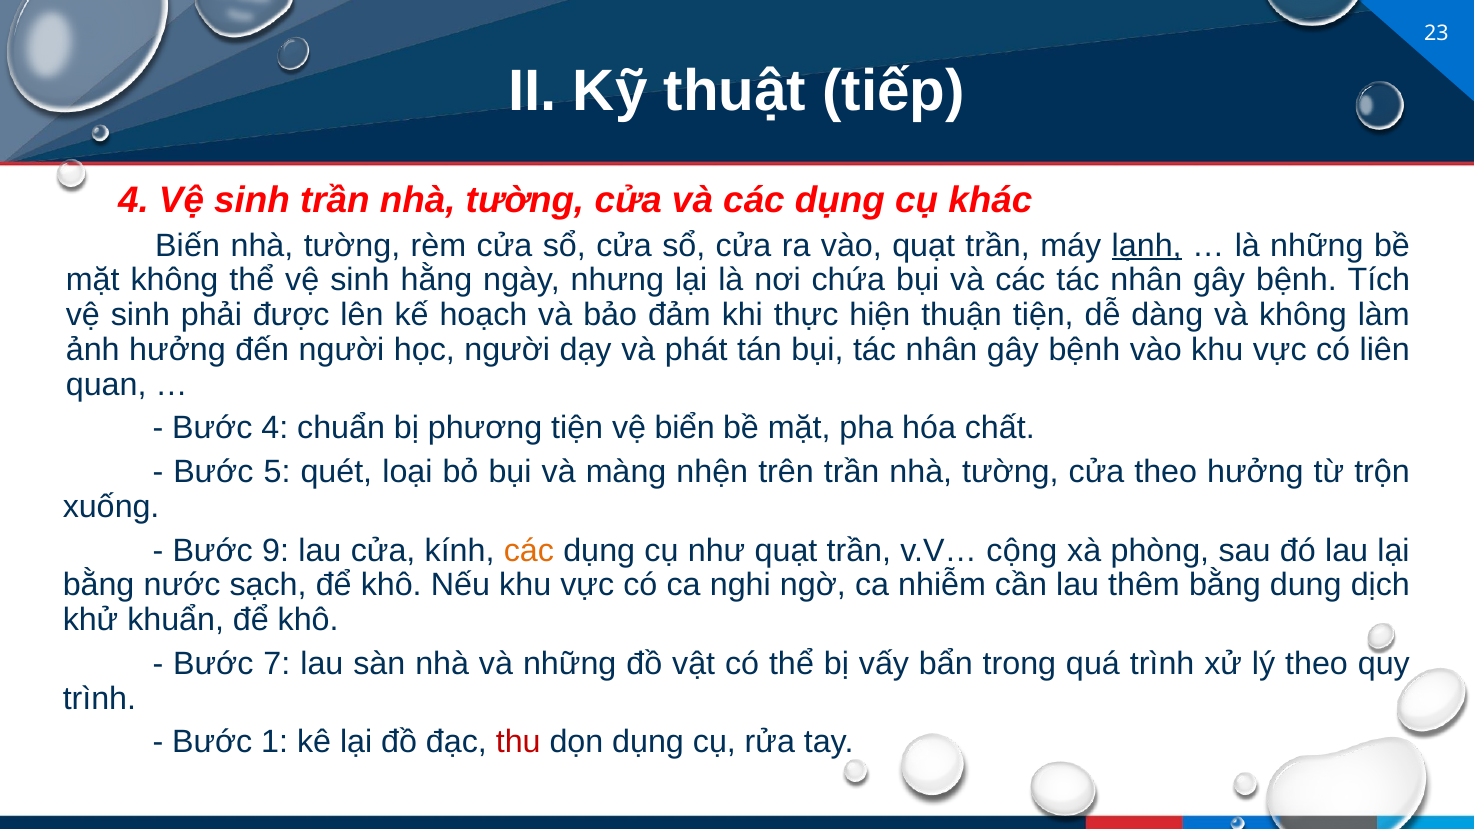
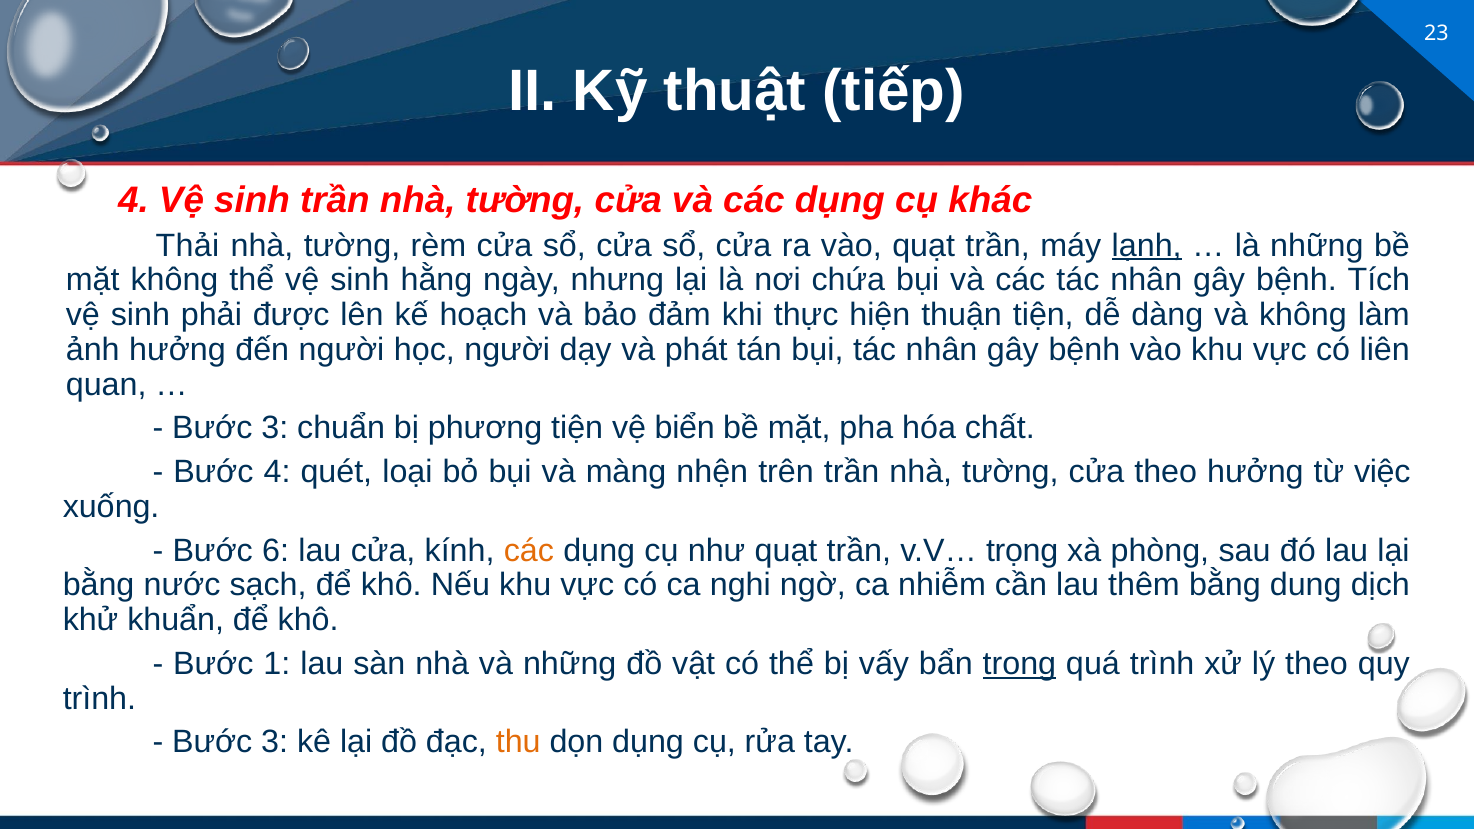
Biến: Biến -> Thải
4 at (275, 428): 4 -> 3
Bước 5: 5 -> 4
trộn: trộn -> việc
9: 9 -> 6
cộng: cộng -> trọng
7: 7 -> 1
trong underline: none -> present
1 at (275, 742): 1 -> 3
thu colour: red -> orange
